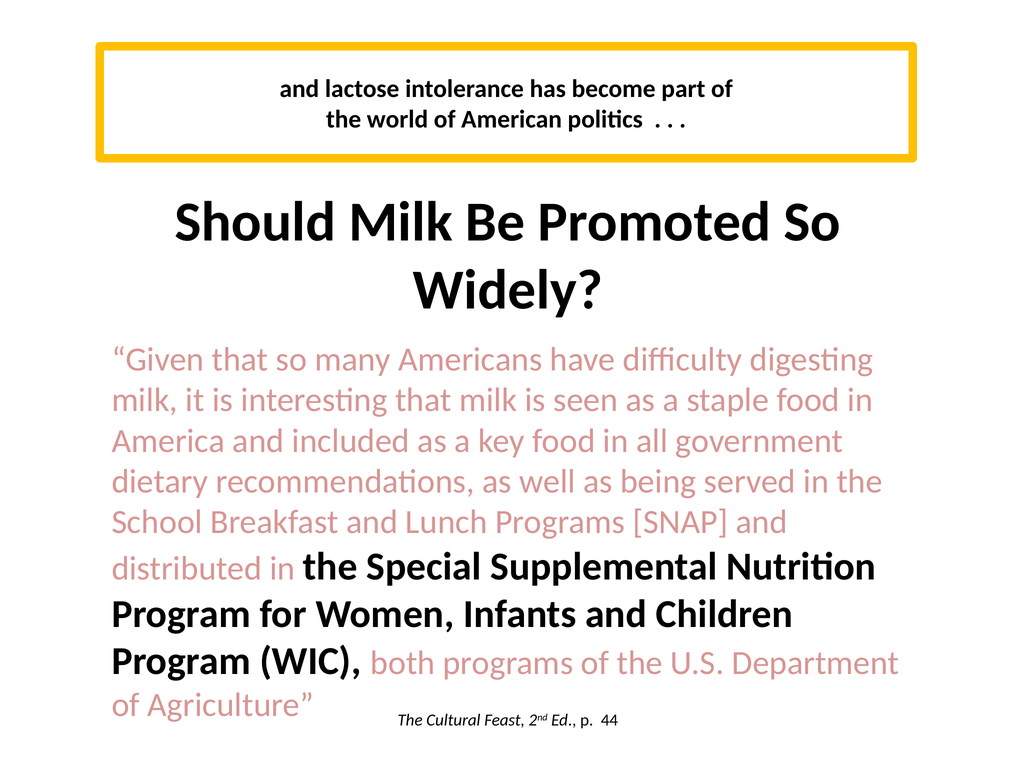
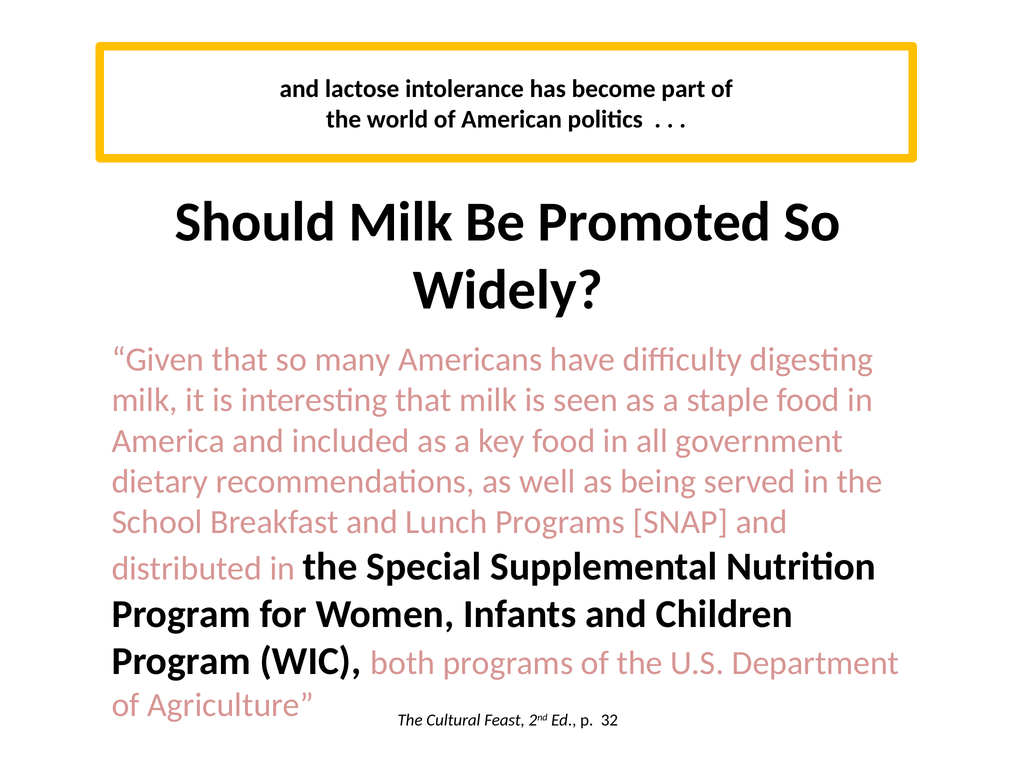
44: 44 -> 32
